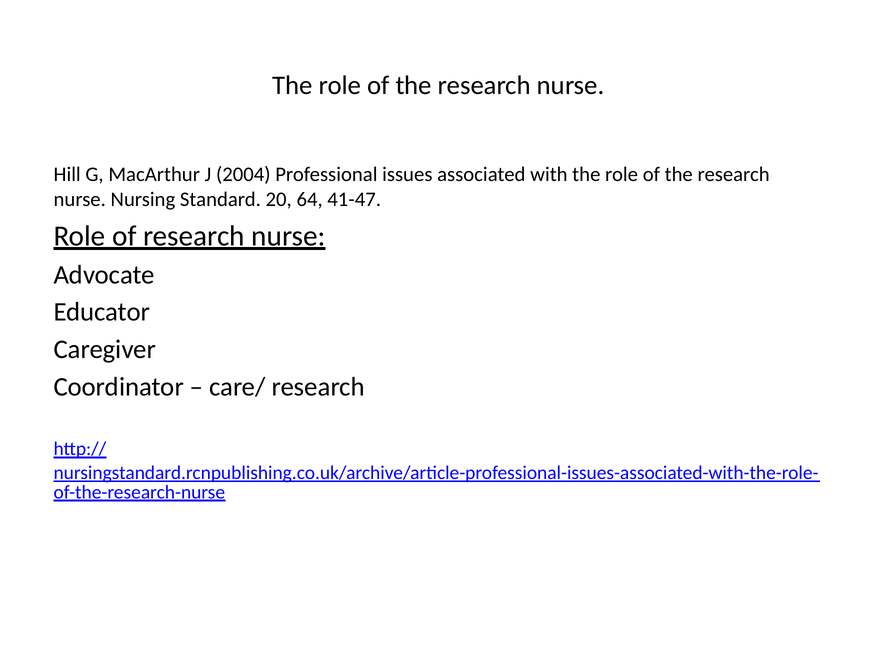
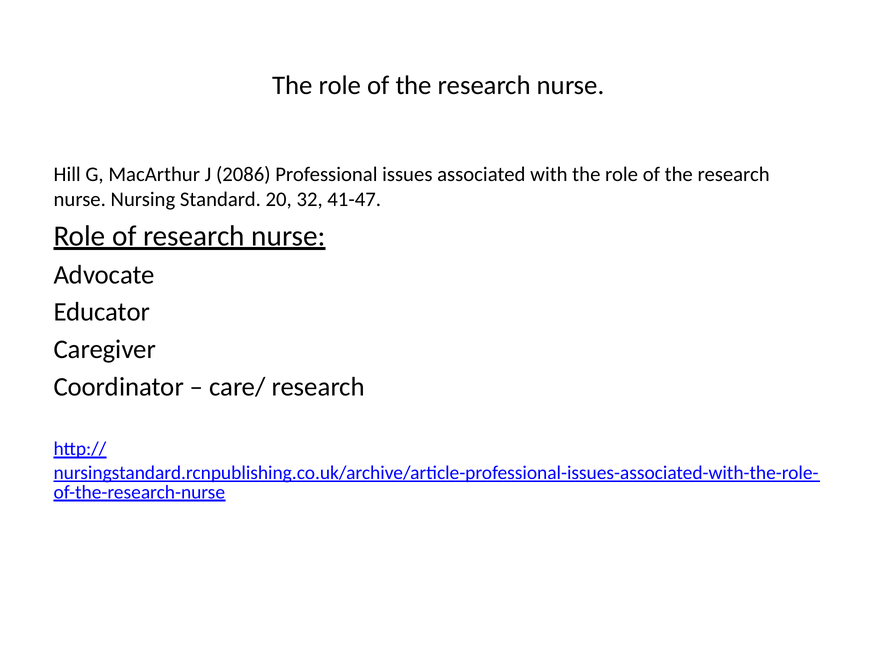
2004: 2004 -> 2086
64: 64 -> 32
